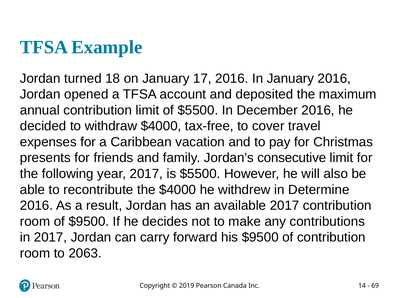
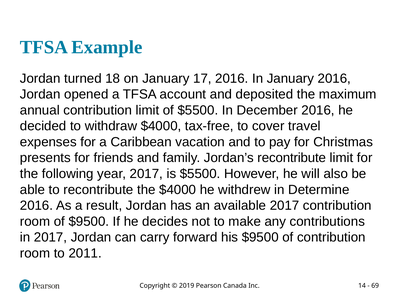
Jordan’s consecutive: consecutive -> recontribute
2063: 2063 -> 2011
